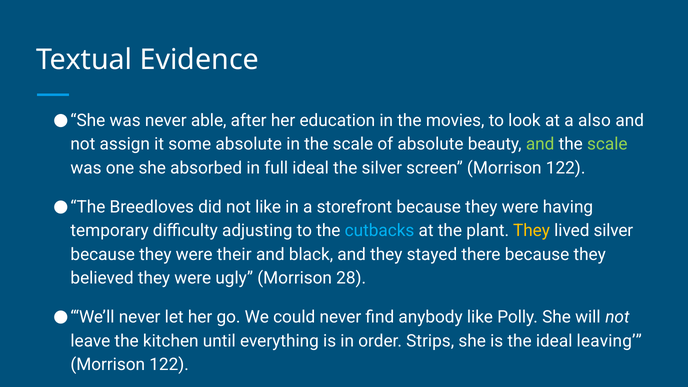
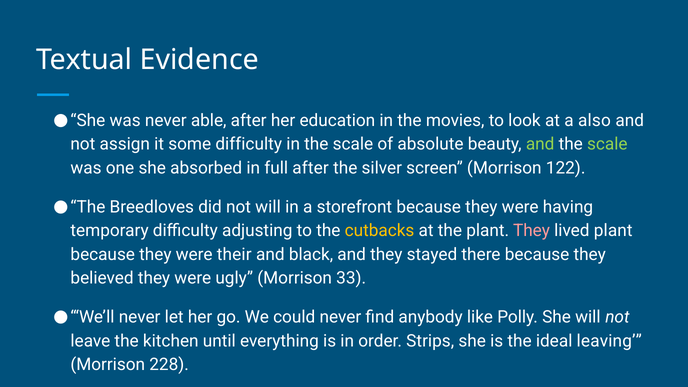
some absolute: absolute -> difficulty
full ideal: ideal -> after
not like: like -> will
cutbacks colour: light blue -> yellow
They at (531, 231) colour: yellow -> pink
lived silver: silver -> plant
28: 28 -> 33
122 at (169, 365): 122 -> 228
